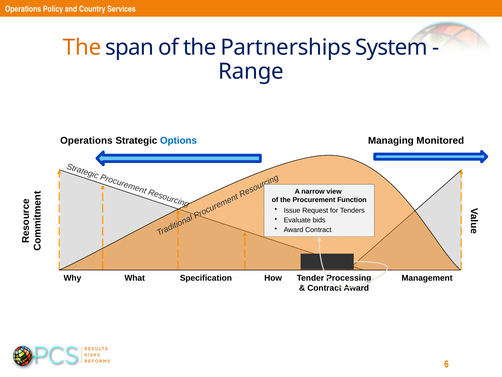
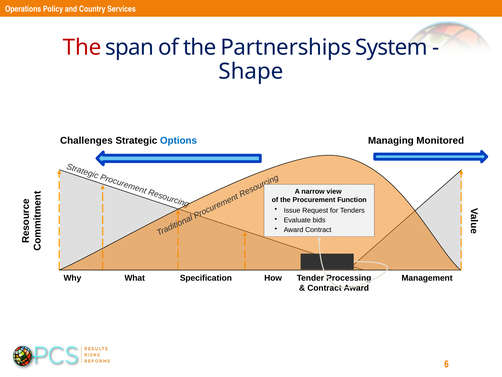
The at (82, 47) colour: orange -> red
Range: Range -> Shape
Operations at (86, 141): Operations -> Challenges
